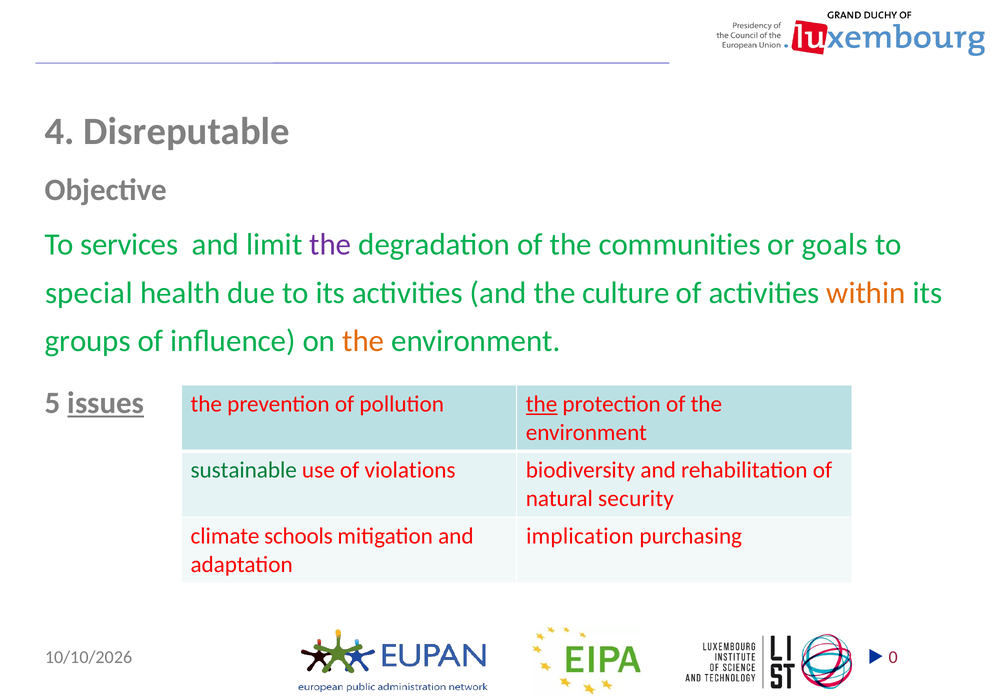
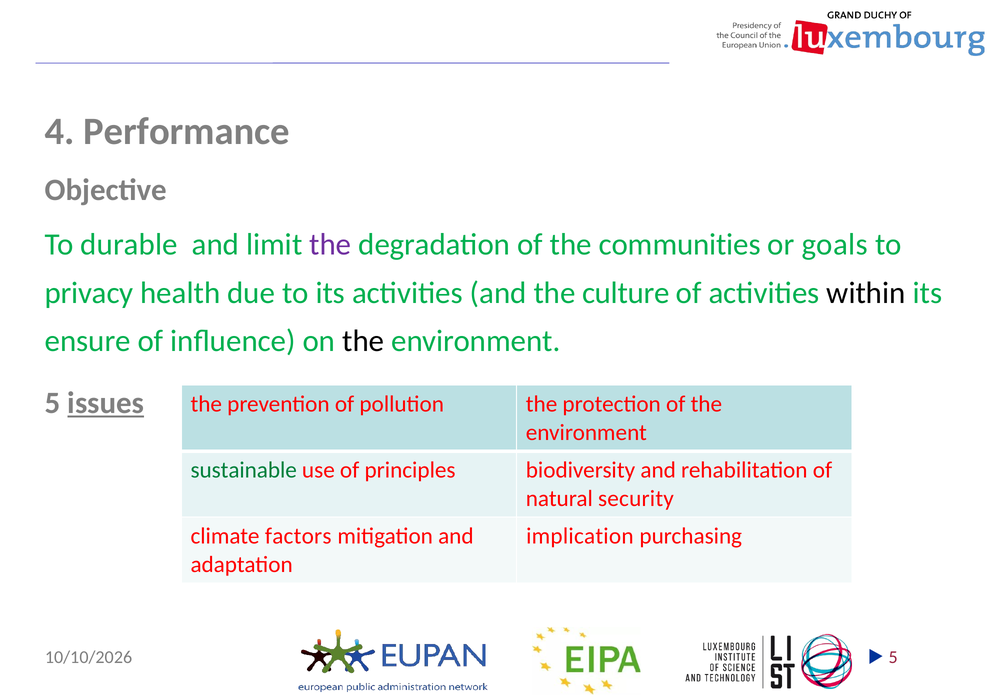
Disreputable: Disreputable -> Performance
services: services -> durable
special: special -> privacy
within colour: orange -> black
groups: groups -> ensure
the at (363, 341) colour: orange -> black
the at (542, 404) underline: present -> none
violations: violations -> principles
schools: schools -> factors
0 at (893, 657): 0 -> 5
